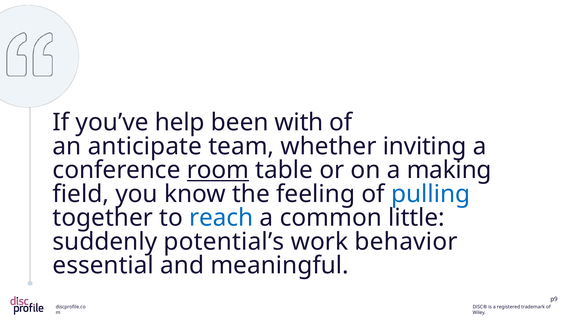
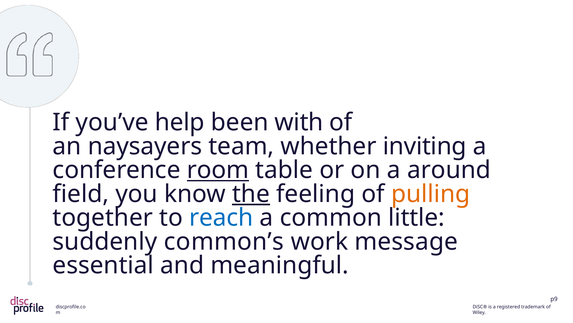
anticipate: anticipate -> naysayers
making: making -> around
the underline: none -> present
pulling colour: blue -> orange
potential’s: potential’s -> common’s
behavior: behavior -> message
